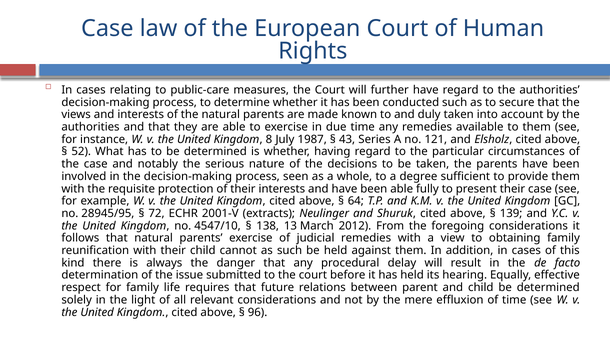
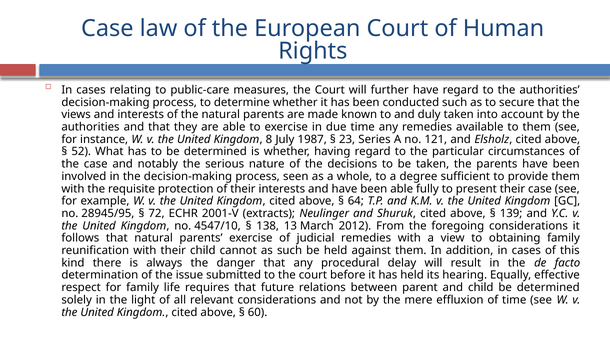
43: 43 -> 23
96: 96 -> 60
